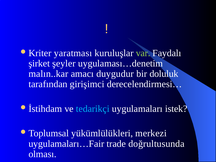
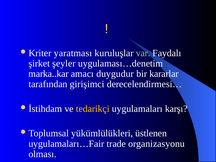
malın..kar: malın..kar -> marka..kar
doluluk: doluluk -> kararlar
tedarikçi colour: light blue -> yellow
istek: istek -> karşı
merkezi: merkezi -> üstlenen
doğrultusunda: doğrultusunda -> organizasyonu
